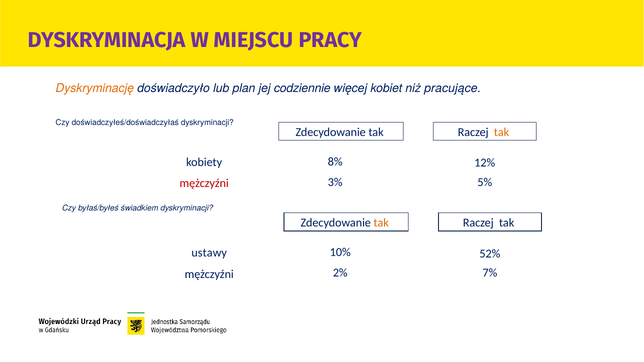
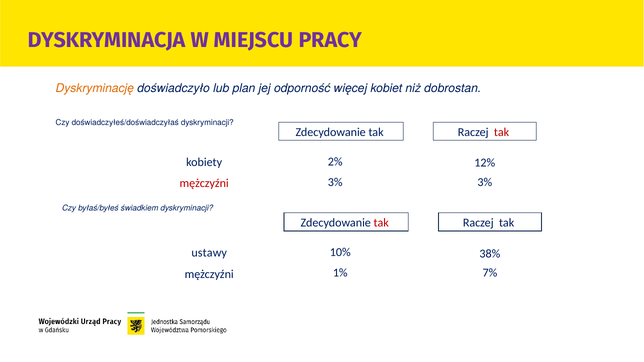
codziennie: codziennie -> odporność
pracujące: pracujące -> dobrostan
tak at (502, 132) colour: orange -> red
8%: 8% -> 2%
3% 5%: 5% -> 3%
tak at (381, 223) colour: orange -> red
52%: 52% -> 38%
2%: 2% -> 1%
